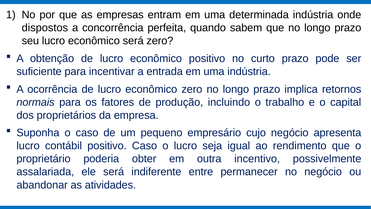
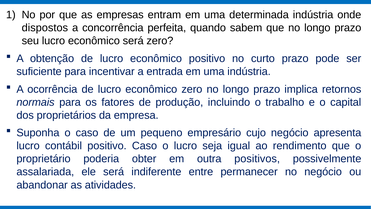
incentivo: incentivo -> positivos
